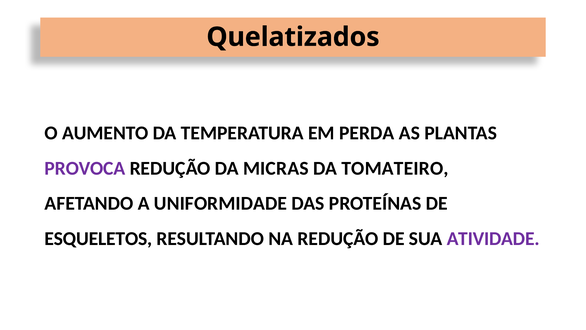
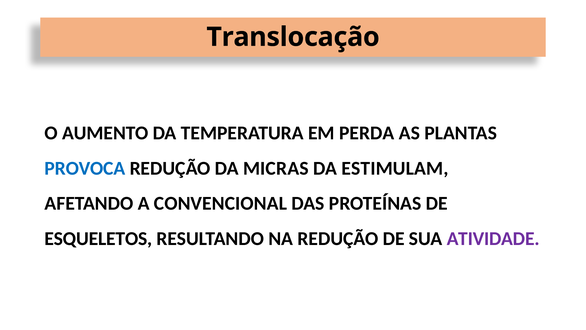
Quelatizados: Quelatizados -> Translocação
PROVOCA colour: purple -> blue
TOMATEIRO: TOMATEIRO -> ESTIMULAM
UNIFORMIDADE: UNIFORMIDADE -> CONVENCIONAL
